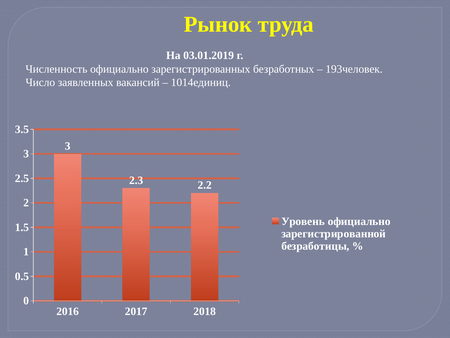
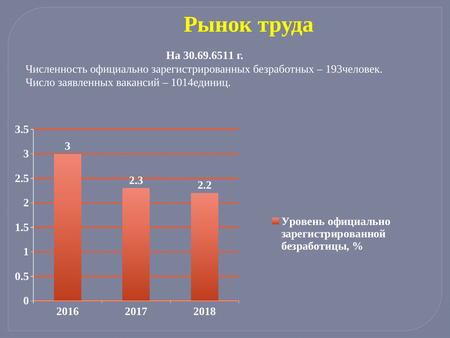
03.01.2019: 03.01.2019 -> 30.69.6511
